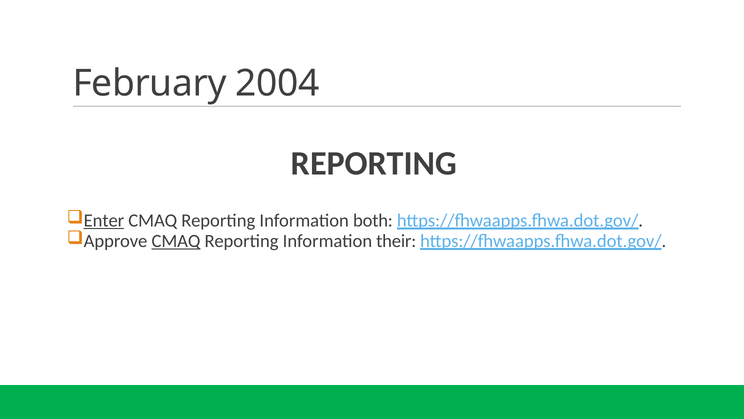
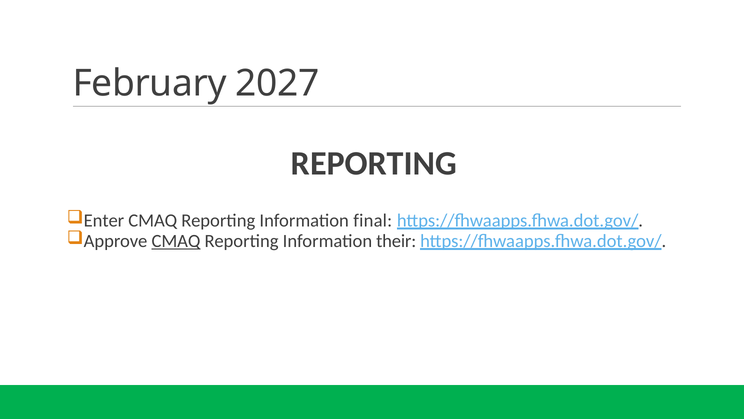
2004: 2004 -> 2027
Enter underline: present -> none
both: both -> final
